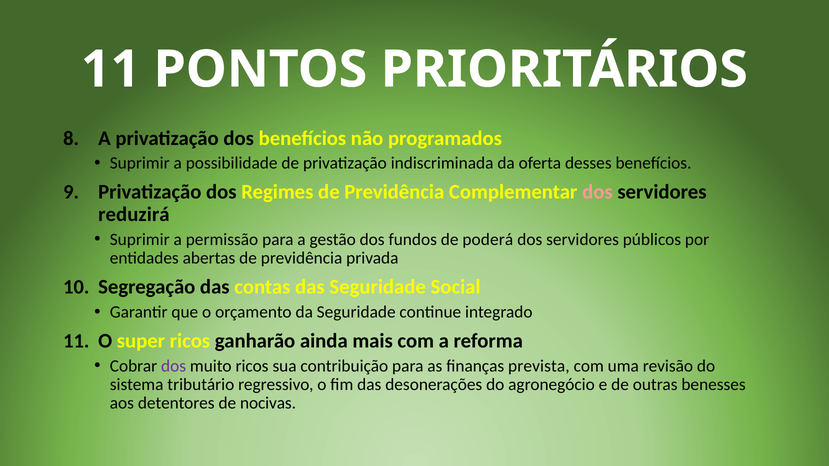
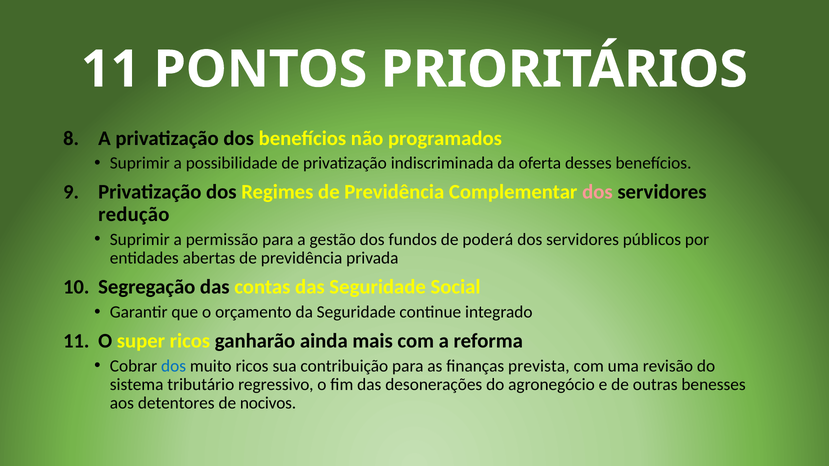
reduzirá: reduzirá -> redução
dos at (174, 366) colour: purple -> blue
nocivas: nocivas -> nocivos
